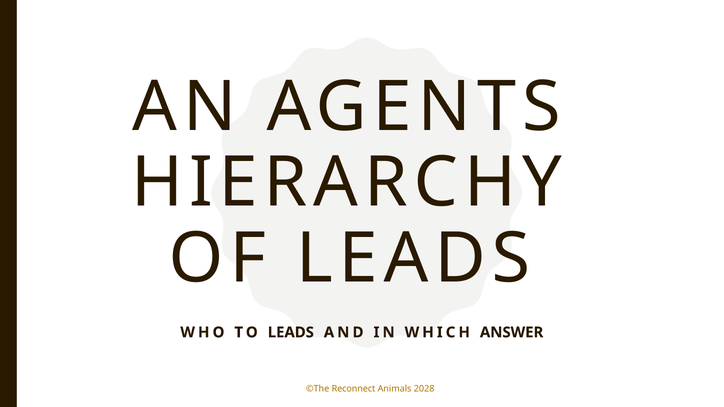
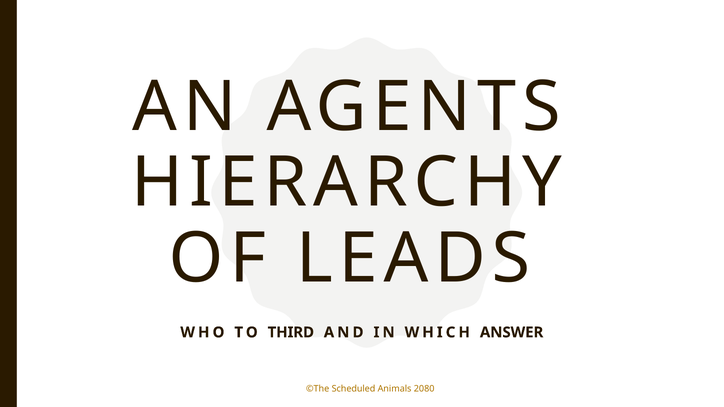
TO LEADS: LEADS -> THIRD
Reconnect: Reconnect -> Scheduled
2028: 2028 -> 2080
